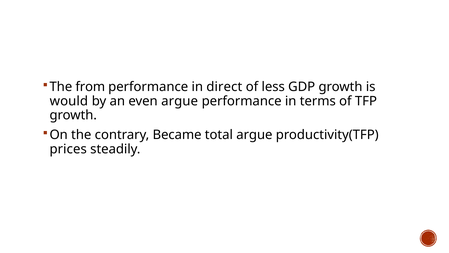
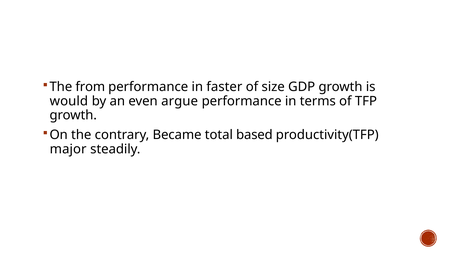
direct: direct -> faster
less: less -> size
total argue: argue -> based
prices: prices -> major
